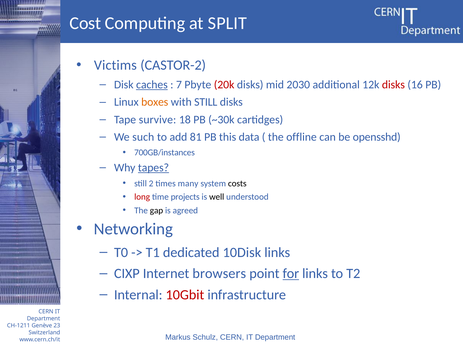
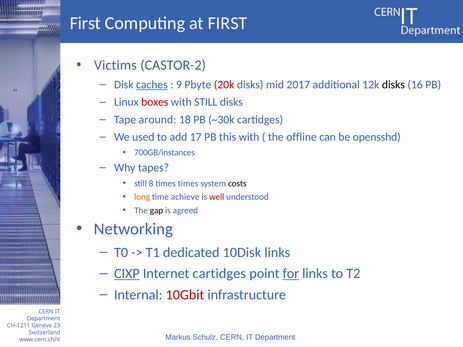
Cost at (85, 23): Cost -> First
at SPLIT: SPLIT -> FIRST
7: 7 -> 9
2030: 2030 -> 2017
disks at (393, 85) colour: red -> black
boxes colour: orange -> red
survive: survive -> around
such: such -> used
81: 81 -> 17
this data: data -> with
tapes underline: present -> none
2: 2 -> 8
times many: many -> times
long colour: red -> orange
projects: projects -> achieve
well colour: black -> red
CIXP underline: none -> present
Internet browsers: browsers -> cartidges
